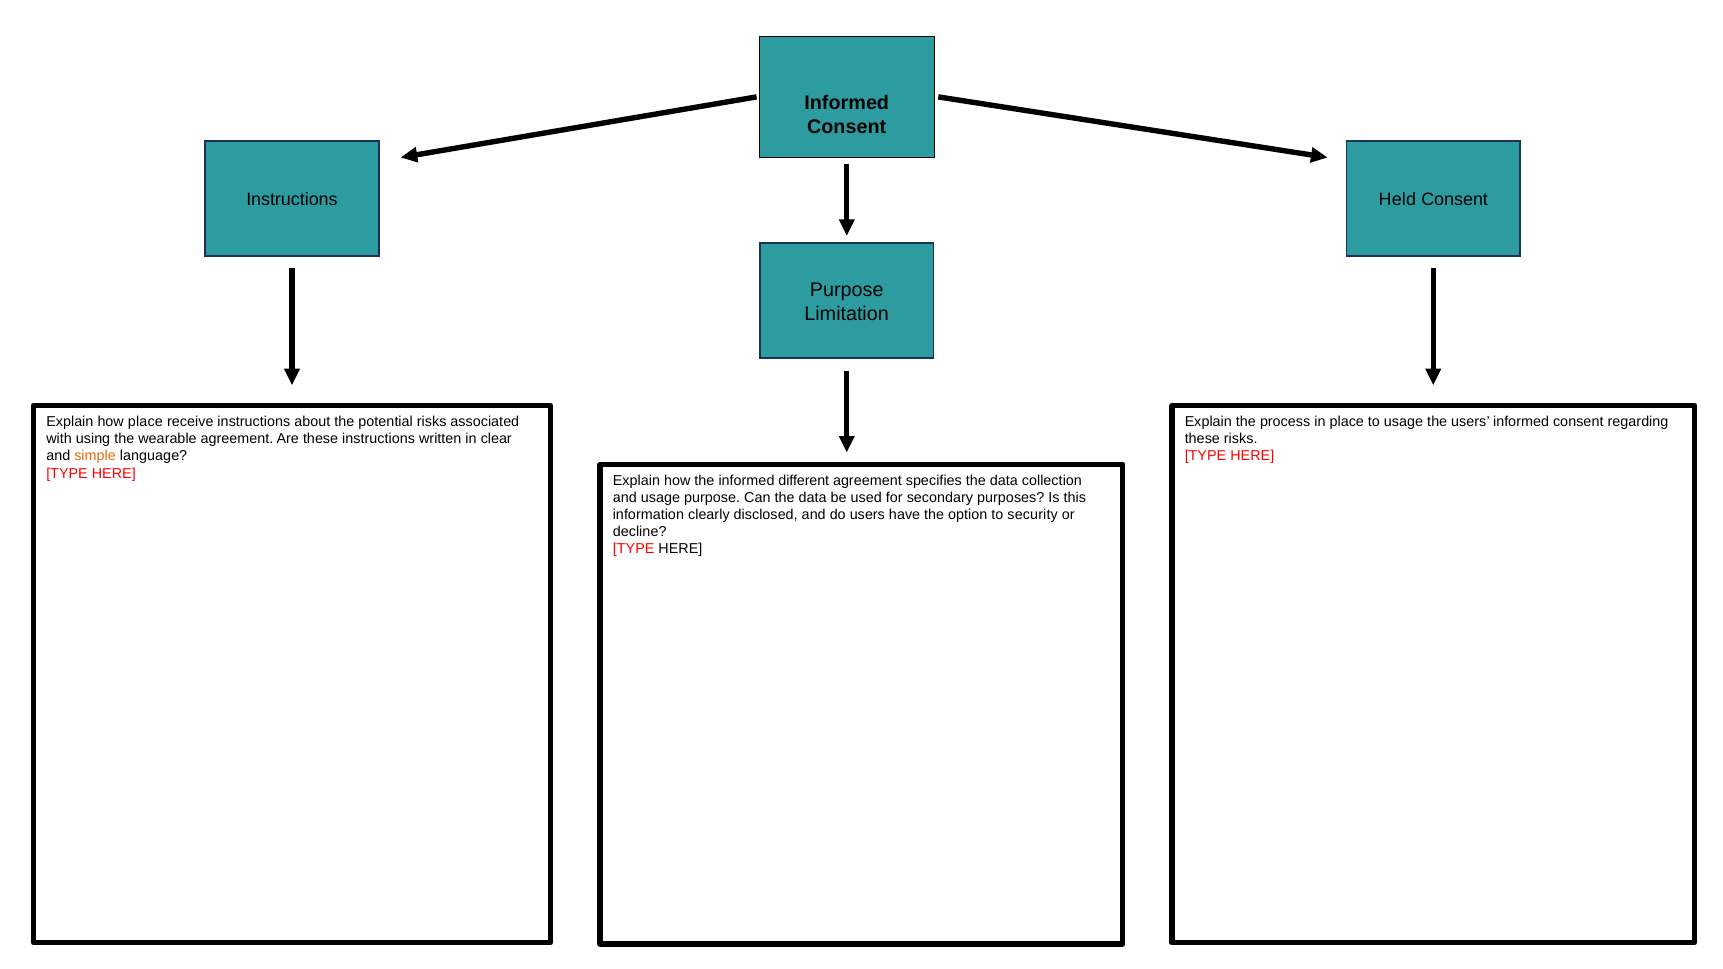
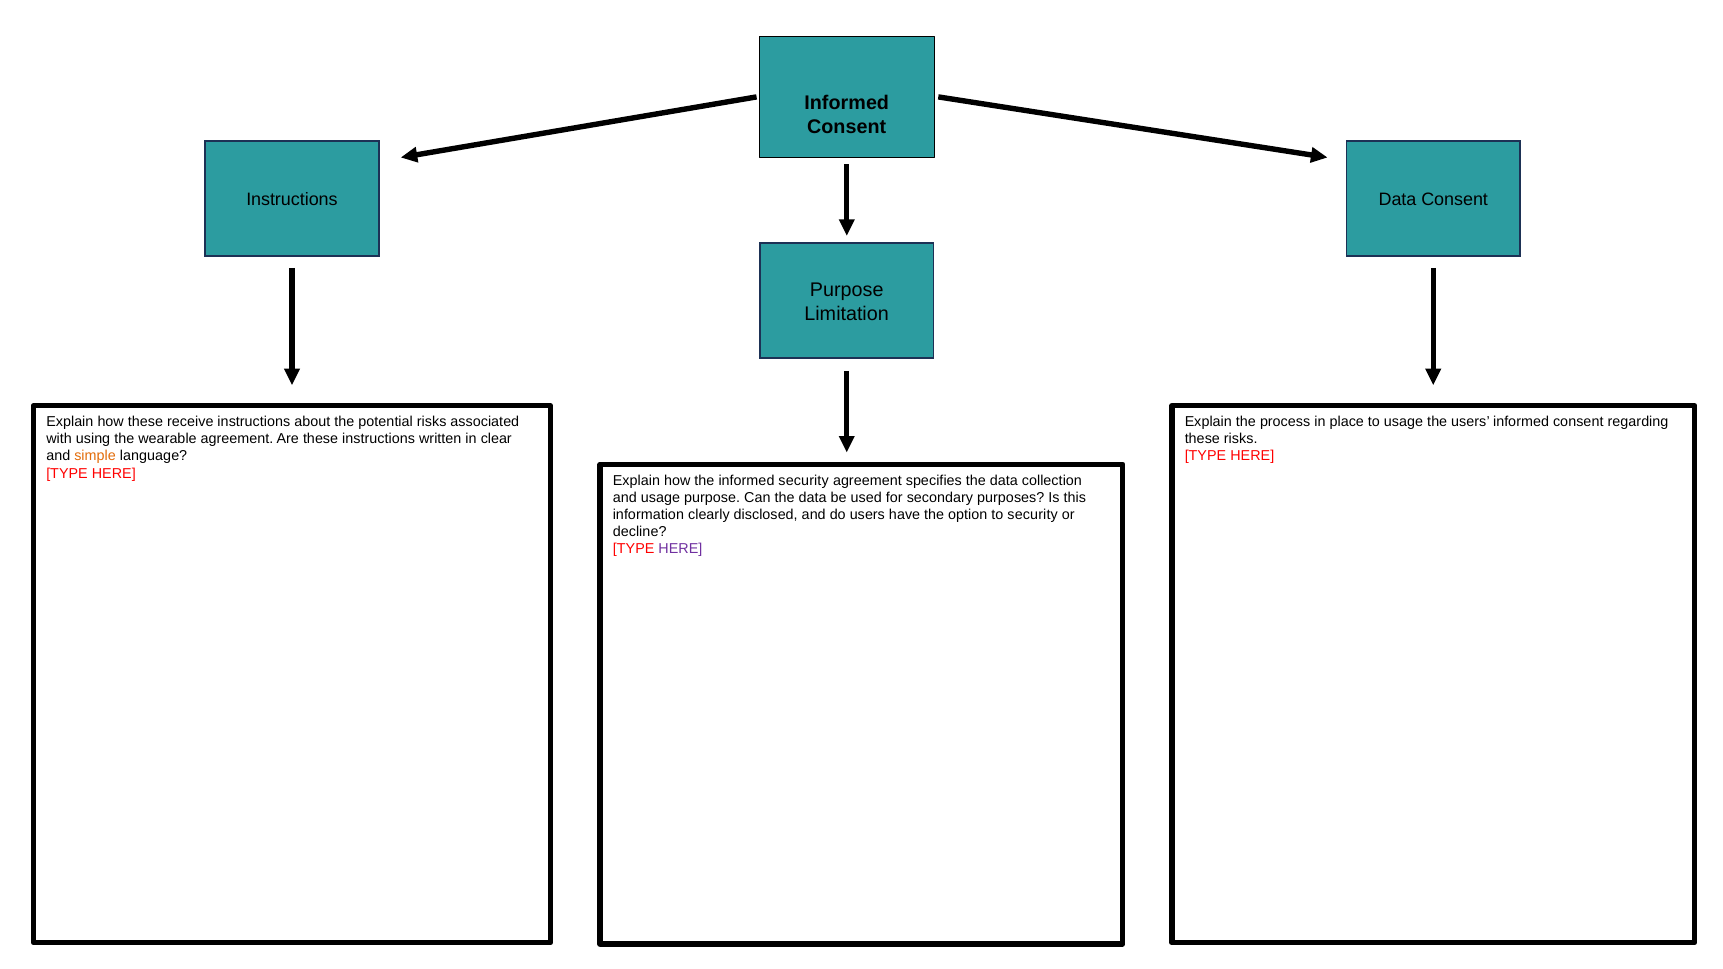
Held at (1397, 200): Held -> Data
how place: place -> these
informed different: different -> security
HERE at (680, 549) colour: black -> purple
